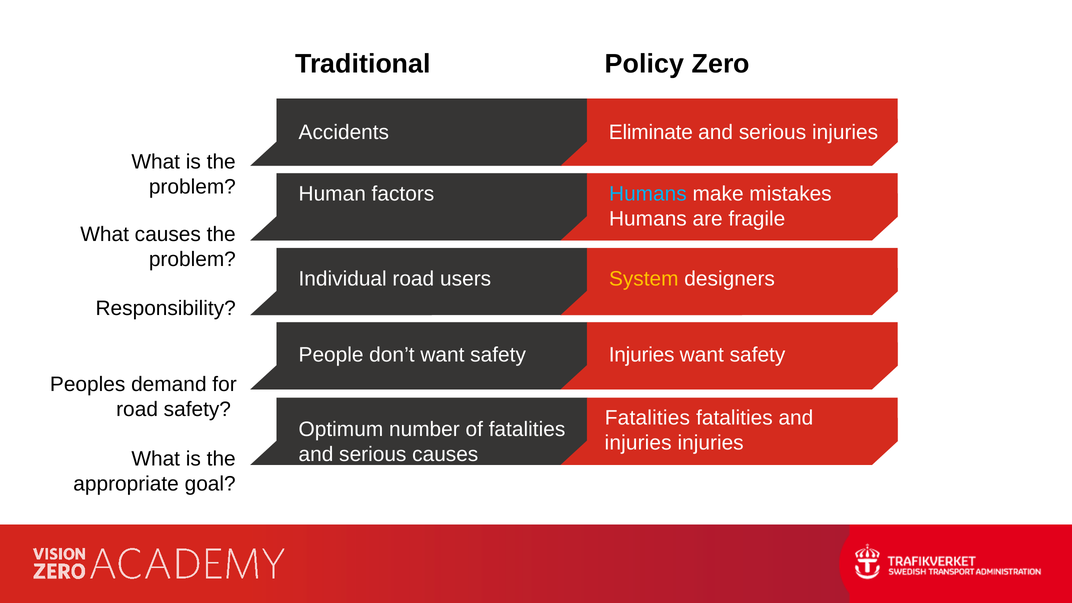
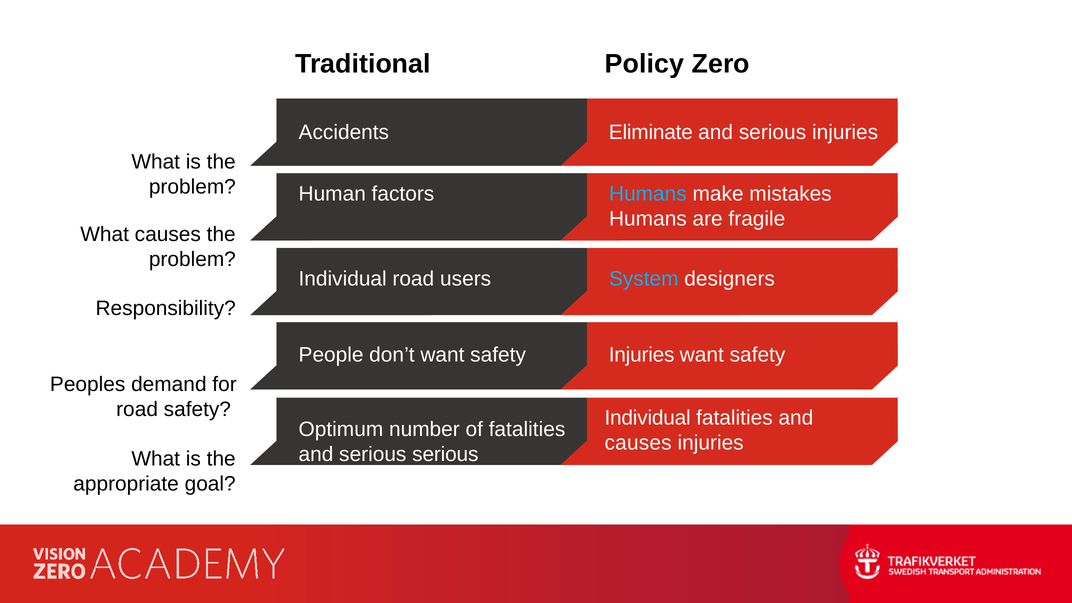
System colour: yellow -> light blue
Fatalities at (647, 418): Fatalities -> Individual
injuries at (638, 443): injuries -> causes
serious causes: causes -> serious
